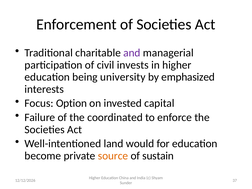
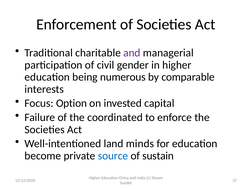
invests: invests -> gender
university: university -> numerous
emphasized: emphasized -> comparable
would: would -> minds
source colour: orange -> blue
